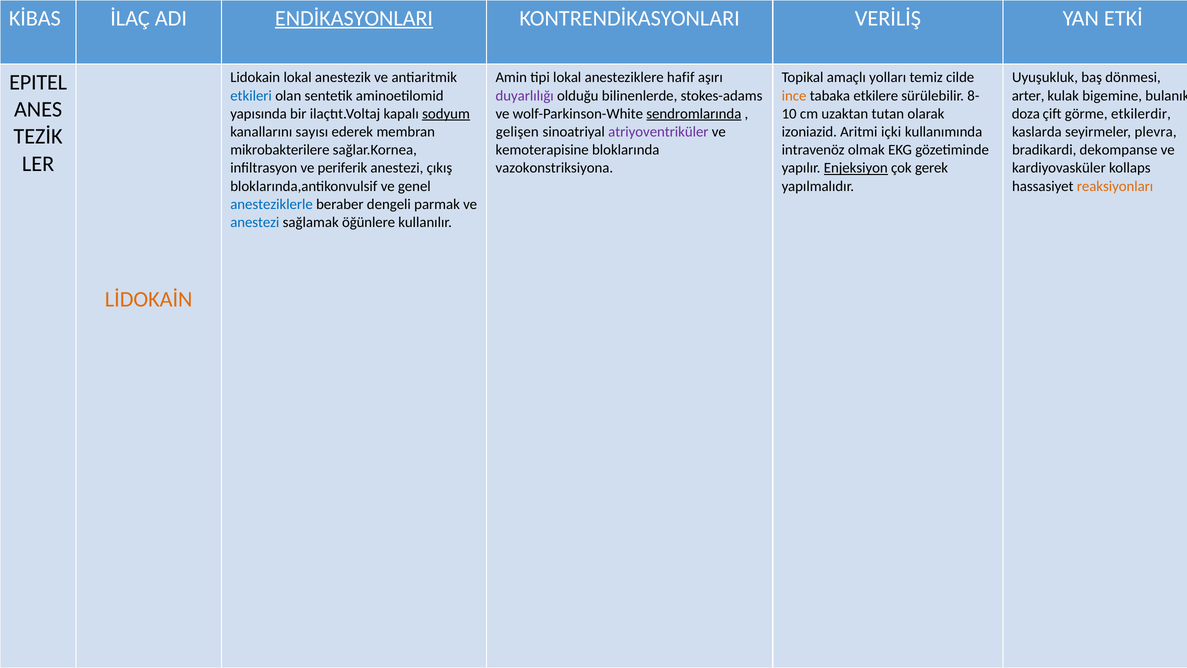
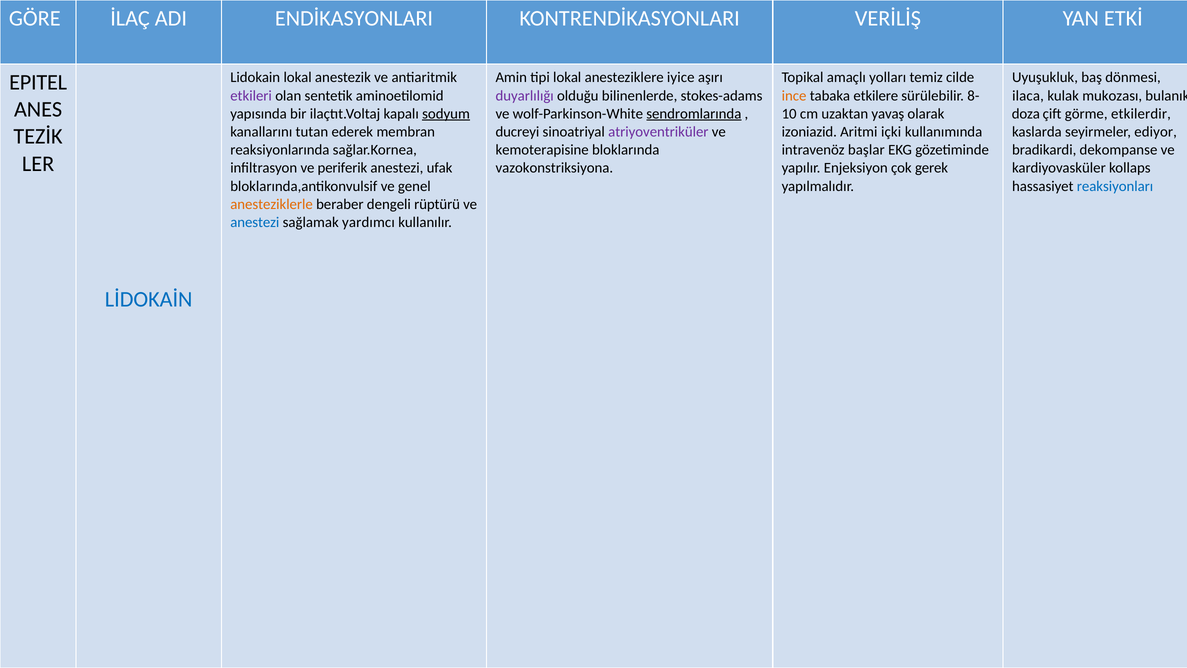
KİBAS: KİBAS -> GÖRE
ENDİKASYONLARI underline: present -> none
hafif: hafif -> iyice
etkileri colour: blue -> purple
arter: arter -> ilaca
bigemine: bigemine -> mukozası
tutan: tutan -> yavaş
sayısı: sayısı -> tutan
gelişen: gelişen -> ducreyi
plevra: plevra -> ediyor
mikrobakterilere: mikrobakterilere -> reaksiyonlarında
olmak: olmak -> başlar
çıkış: çıkış -> ufak
Enjeksiyon underline: present -> none
reaksiyonları colour: orange -> blue
anesteziklerle colour: blue -> orange
parmak: parmak -> rüptürü
öğünlere: öğünlere -> yardımcı
LİDOKAİN colour: orange -> blue
